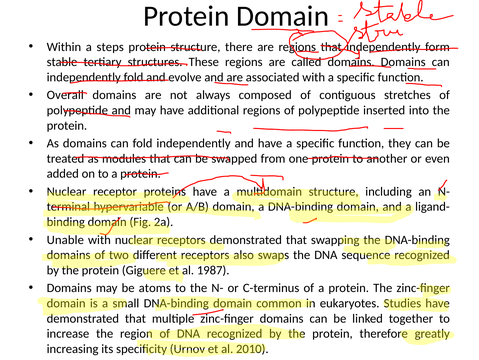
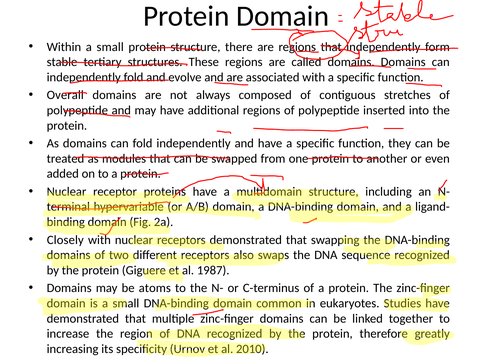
Within a steps: steps -> small
Unable: Unable -> Closely
